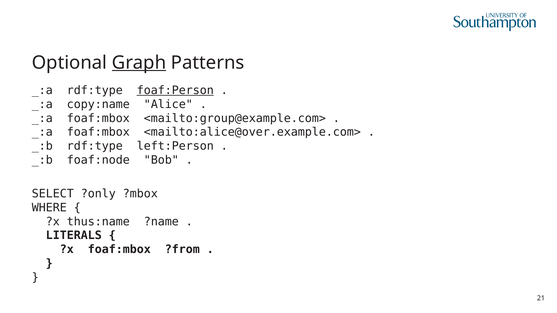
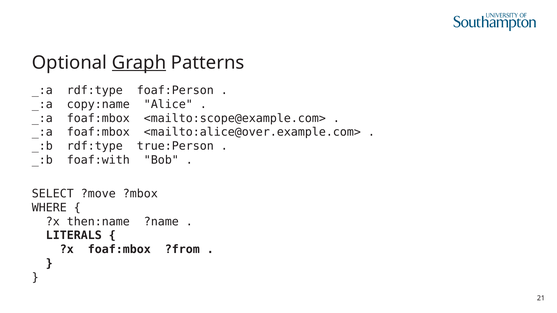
foaf:Person underline: present -> none
<mailto:group@example.com>: <mailto:group@example.com> -> <mailto:scope@example.com>
left:Person: left:Person -> true:Person
foaf:node: foaf:node -> foaf:with
?only: ?only -> ?move
thus:name: thus:name -> then:name
